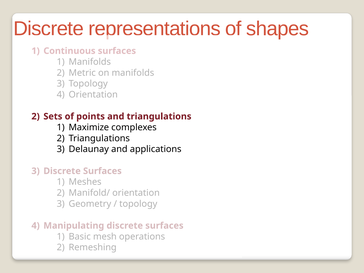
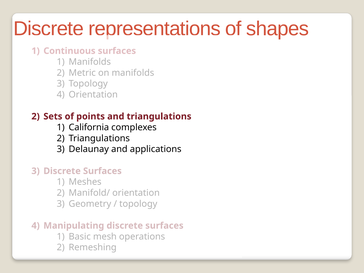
Maximize: Maximize -> California
